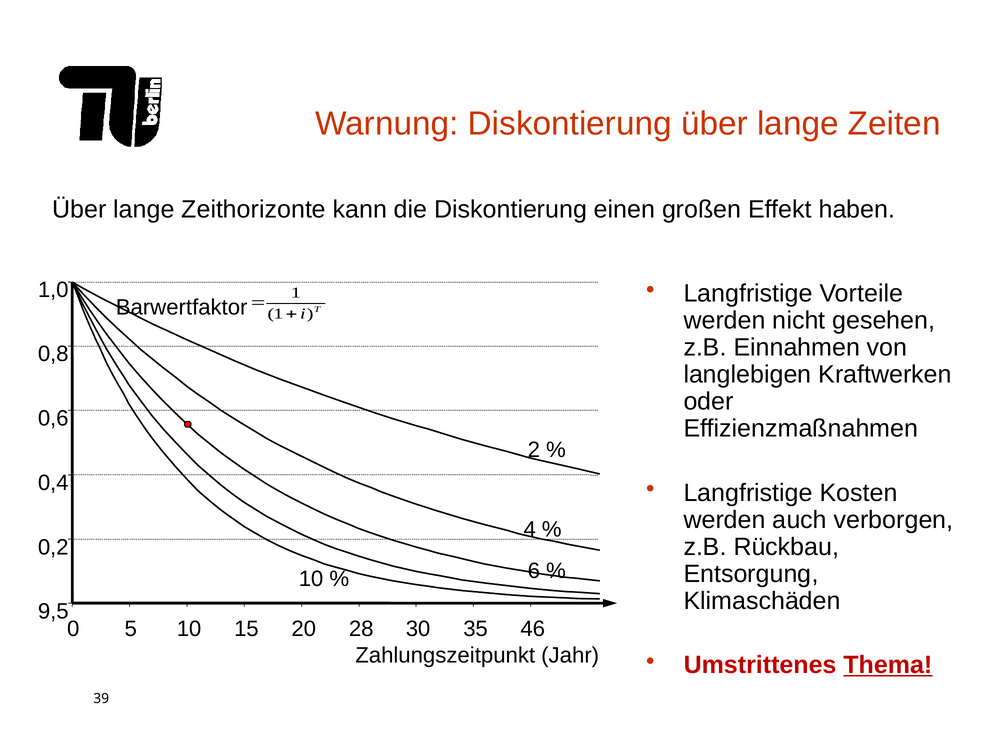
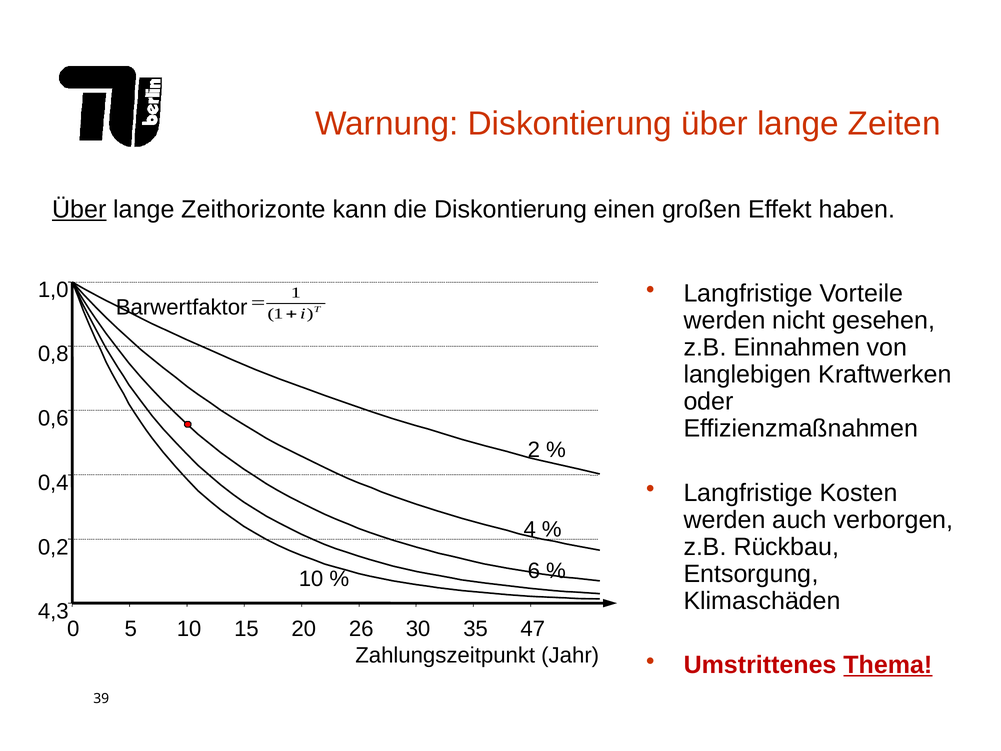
Über at (79, 210) underline: none -> present
9,5: 9,5 -> 4,3
28: 28 -> 26
46: 46 -> 47
